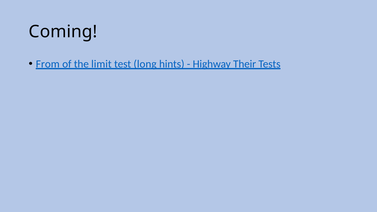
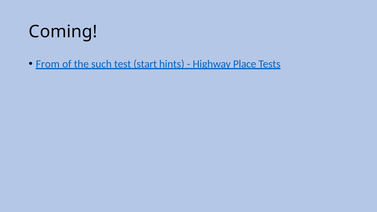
limit: limit -> such
long: long -> start
Their: Their -> Place
